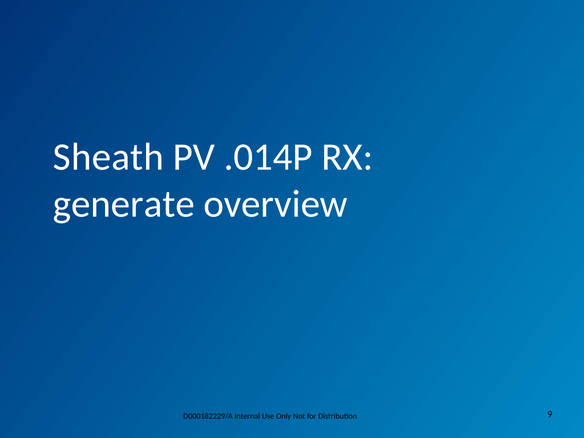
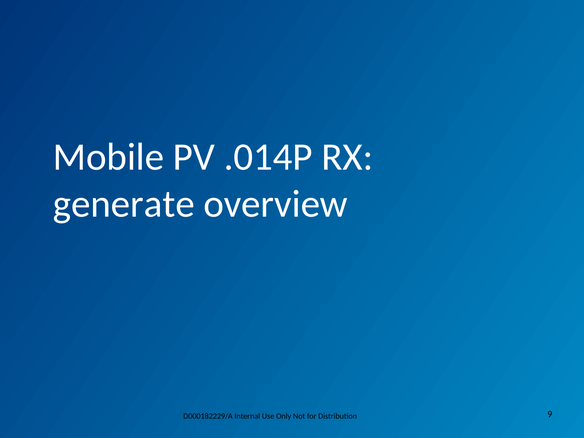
Sheath: Sheath -> Mobile
